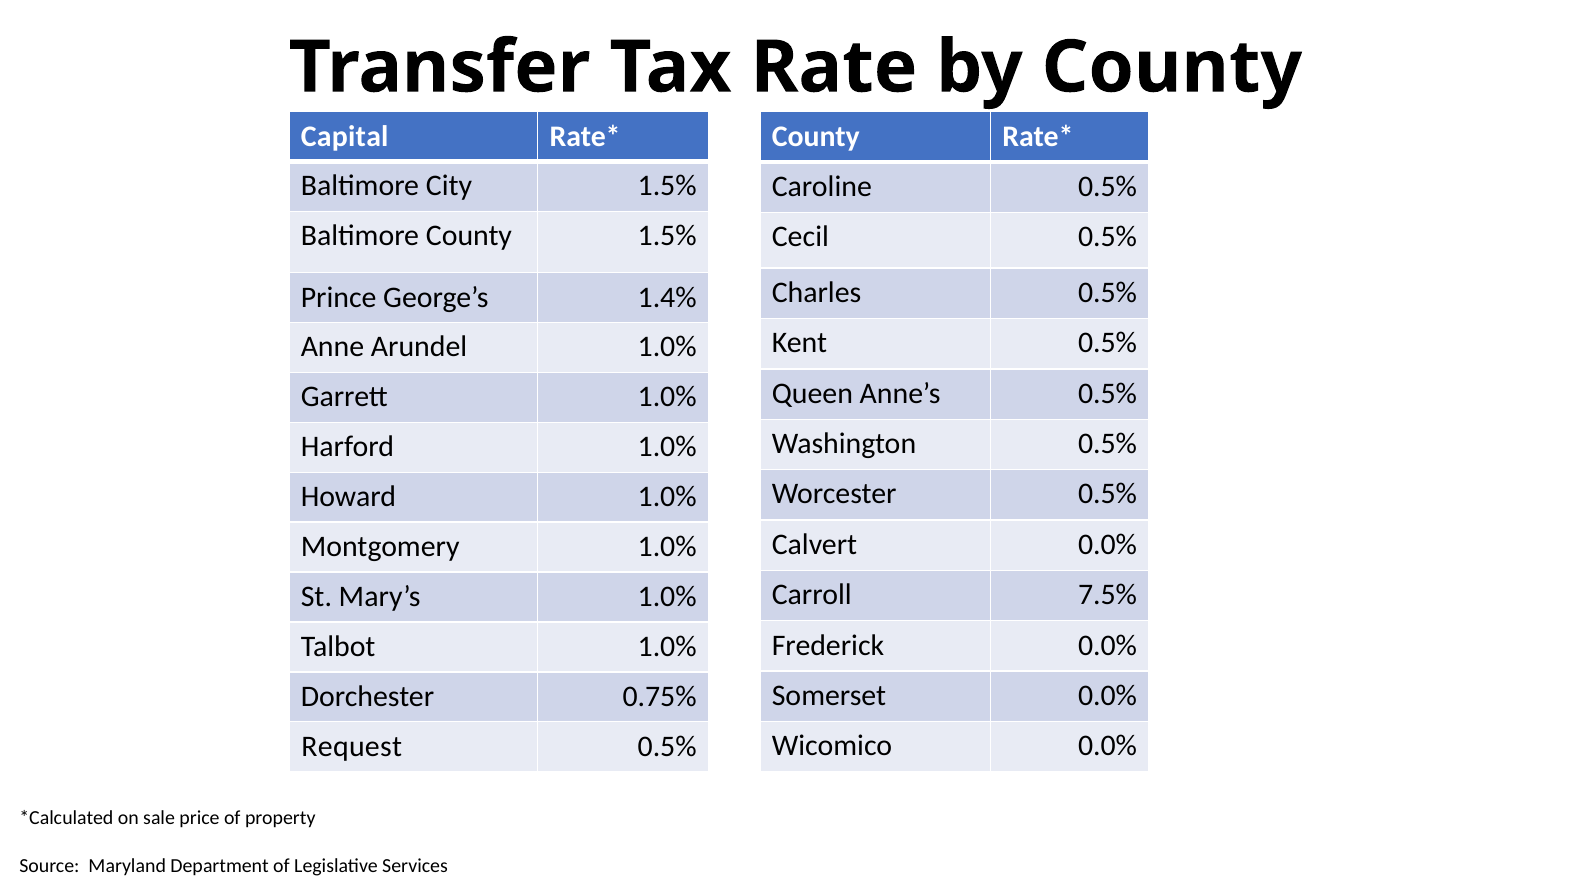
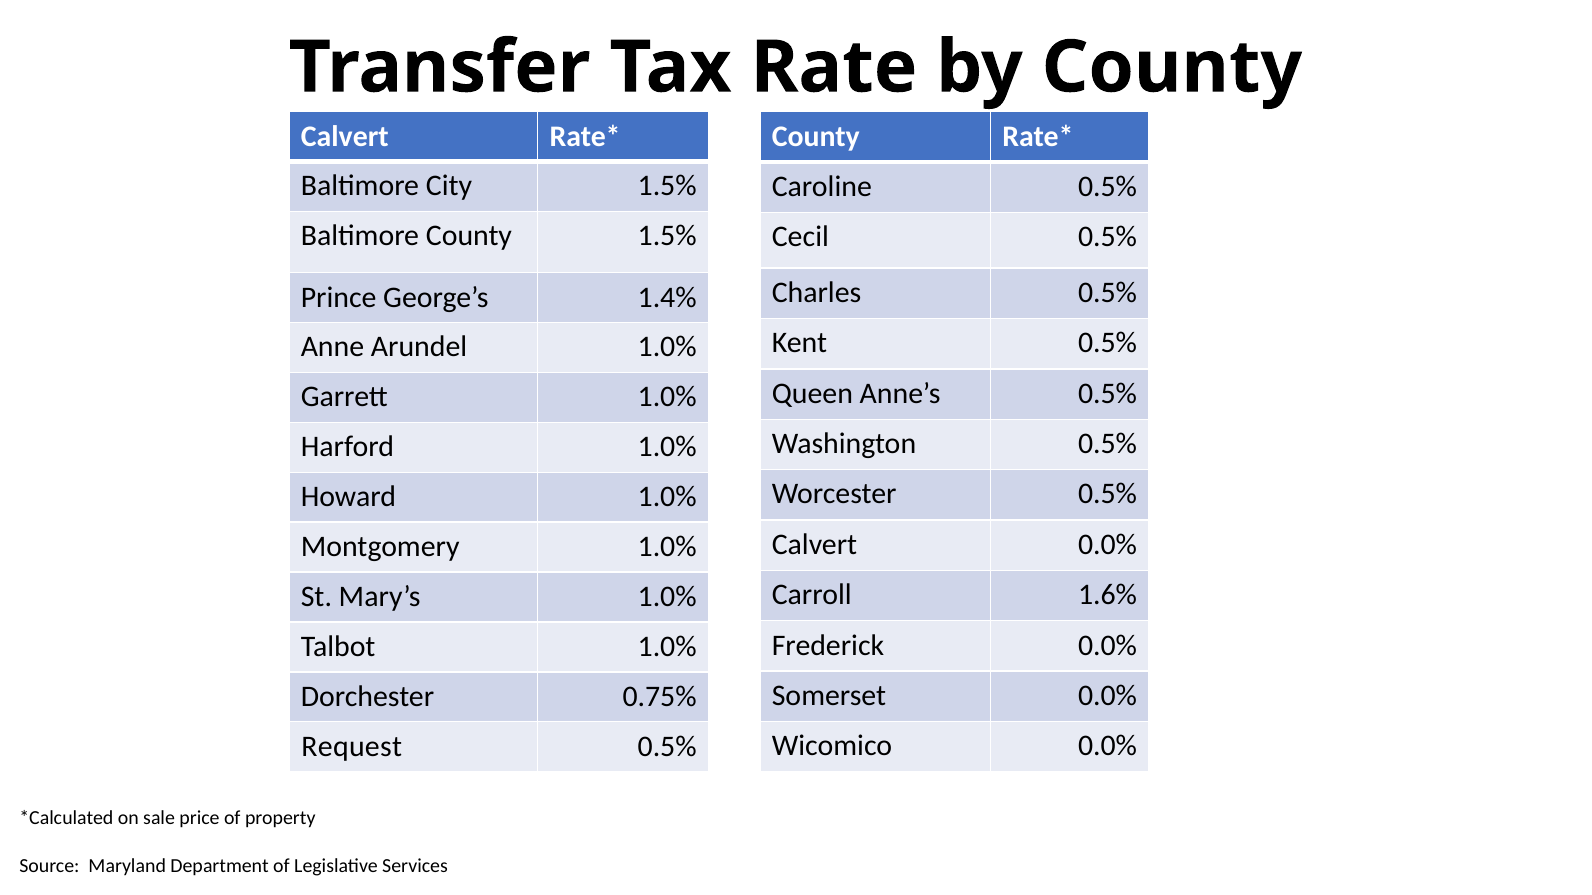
Capital at (345, 136): Capital -> Calvert
7.5%: 7.5% -> 1.6%
